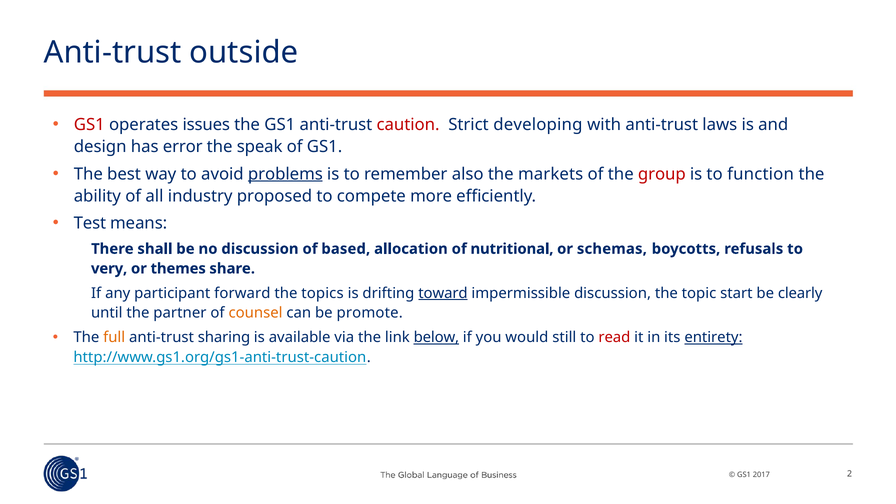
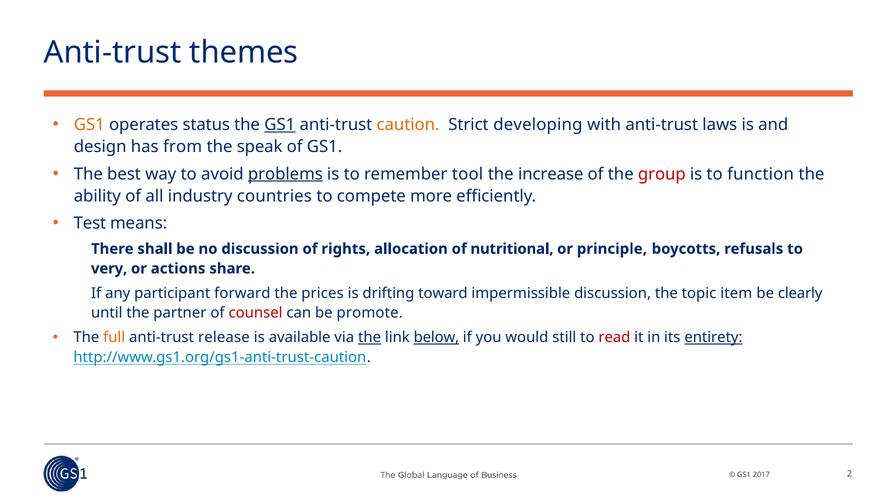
outside: outside -> themes
GS1 at (89, 125) colour: red -> orange
issues: issues -> status
GS1 at (280, 125) underline: none -> present
caution colour: red -> orange
error: error -> from
also: also -> tool
markets: markets -> increase
proposed: proposed -> countries
based: based -> rights
schemas: schemas -> principle
themes: themes -> actions
topics: topics -> prices
toward underline: present -> none
start: start -> item
counsel colour: orange -> red
sharing: sharing -> release
the at (370, 338) underline: none -> present
